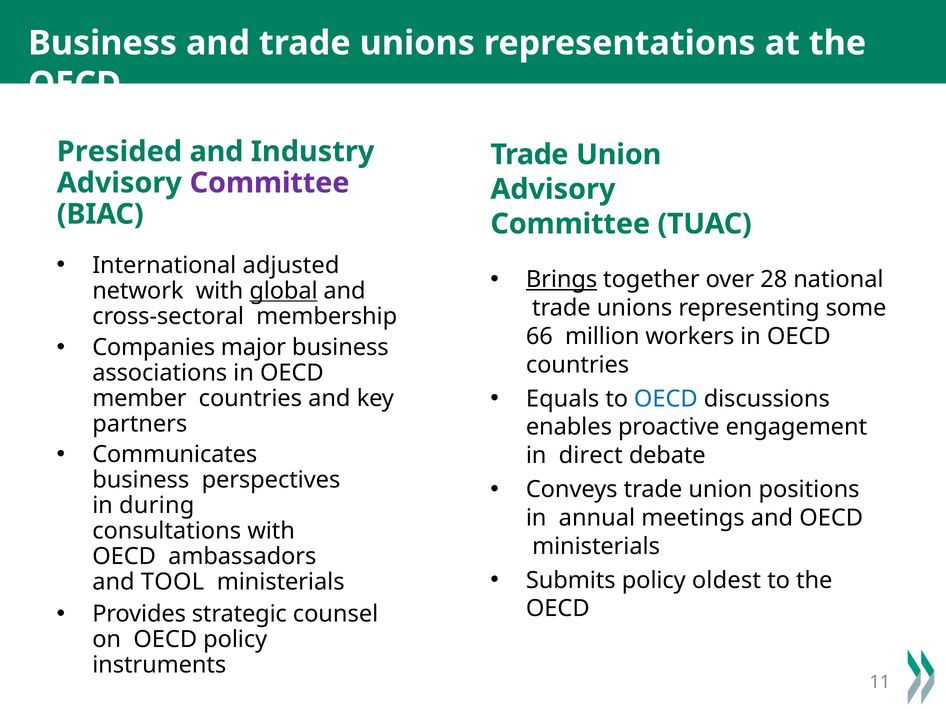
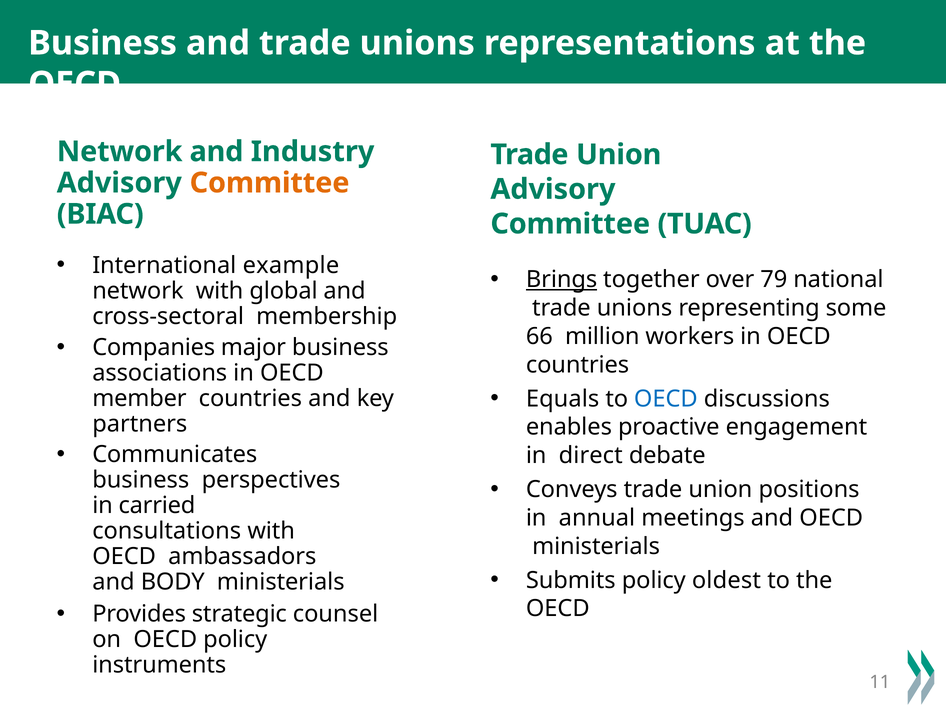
Presided at (119, 152): Presided -> Network
Committee at (270, 183) colour: purple -> orange
adjusted: adjusted -> example
28: 28 -> 79
global underline: present -> none
during: during -> carried
TOOL: TOOL -> BODY
